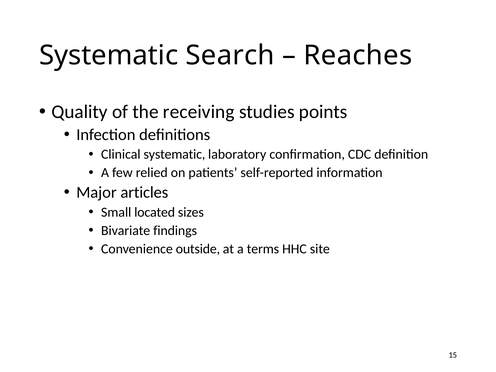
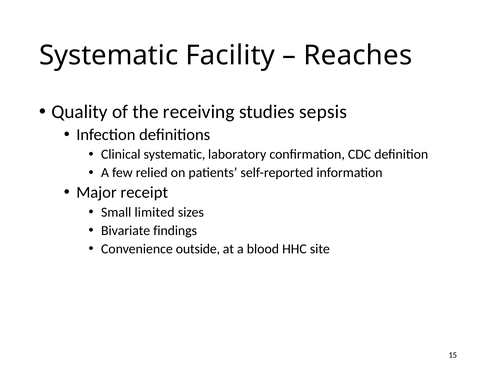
Search: Search -> Facility
points: points -> sepsis
articles: articles -> receipt
located: located -> limited
terms: terms -> blood
